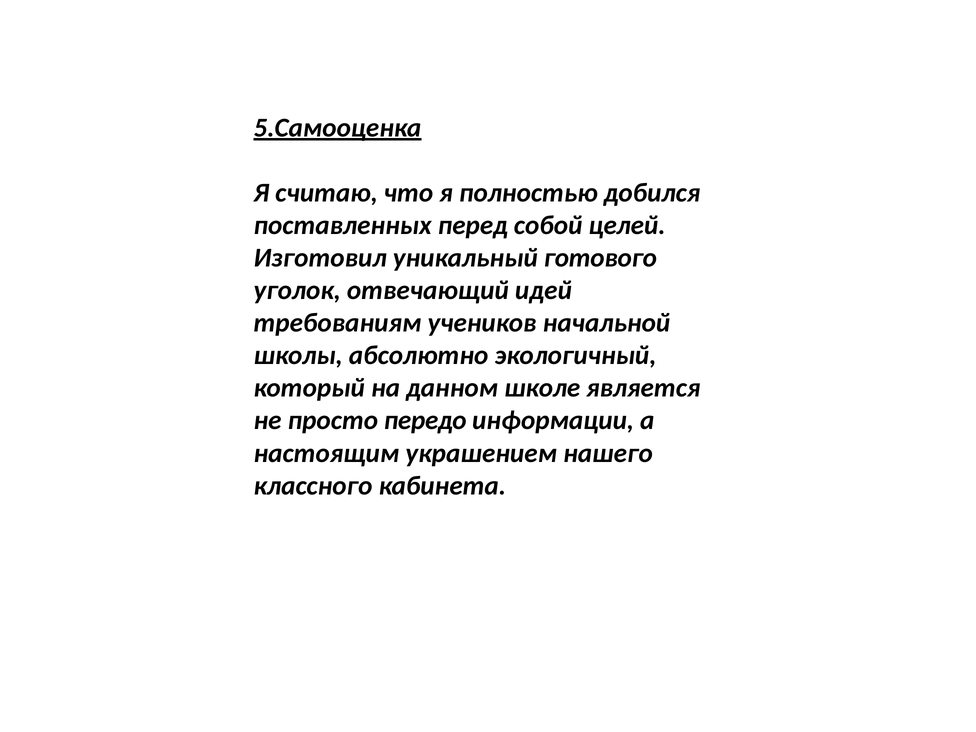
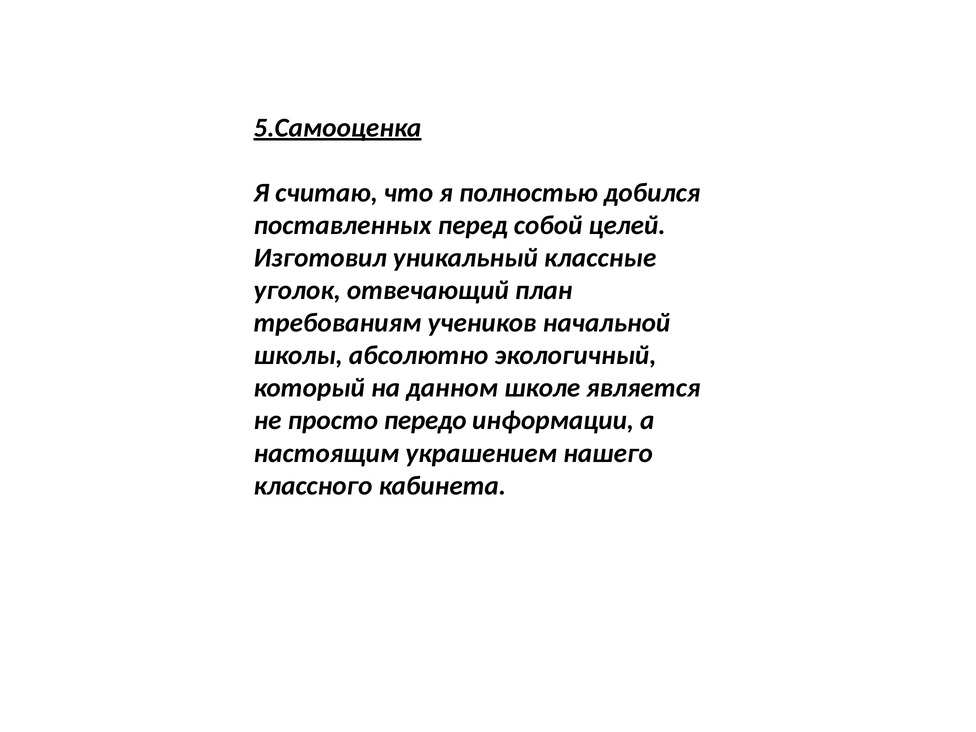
готового: готового -> классные
идей: идей -> план
